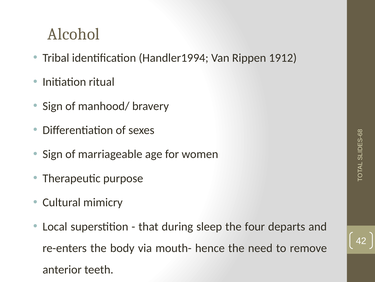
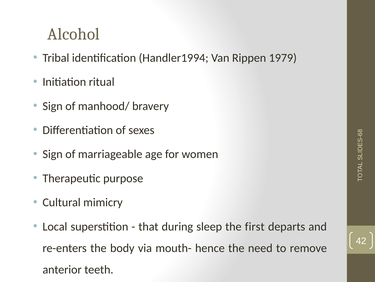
1912: 1912 -> 1979
four: four -> first
